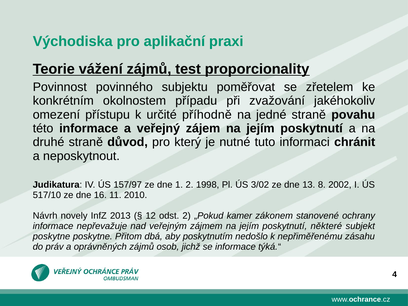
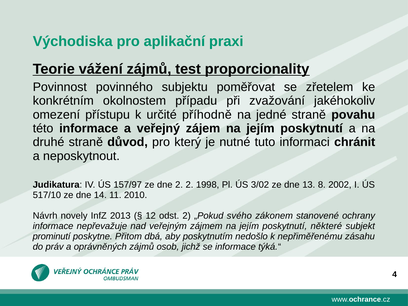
dne 1: 1 -> 2
16: 16 -> 14
kamer: kamer -> svého
poskytne at (51, 236): poskytne -> prominutí
